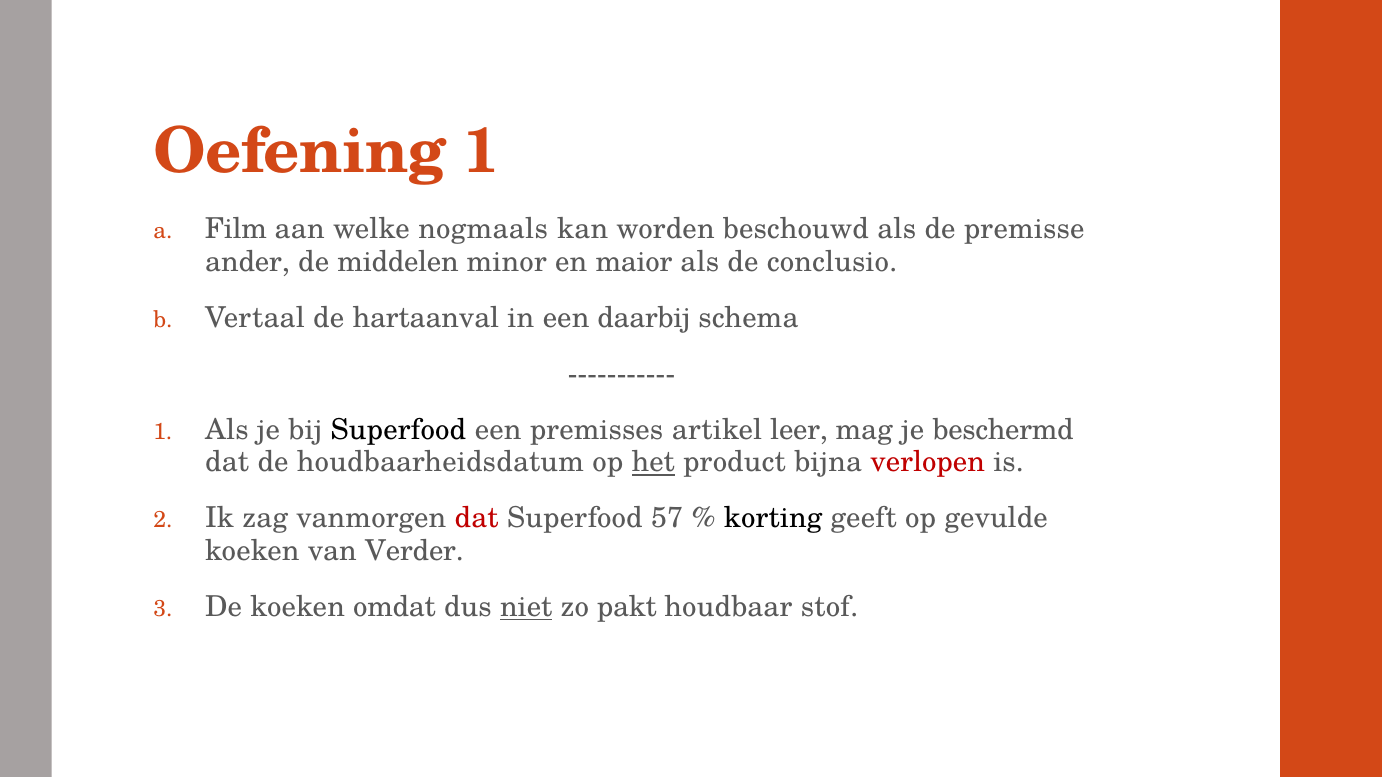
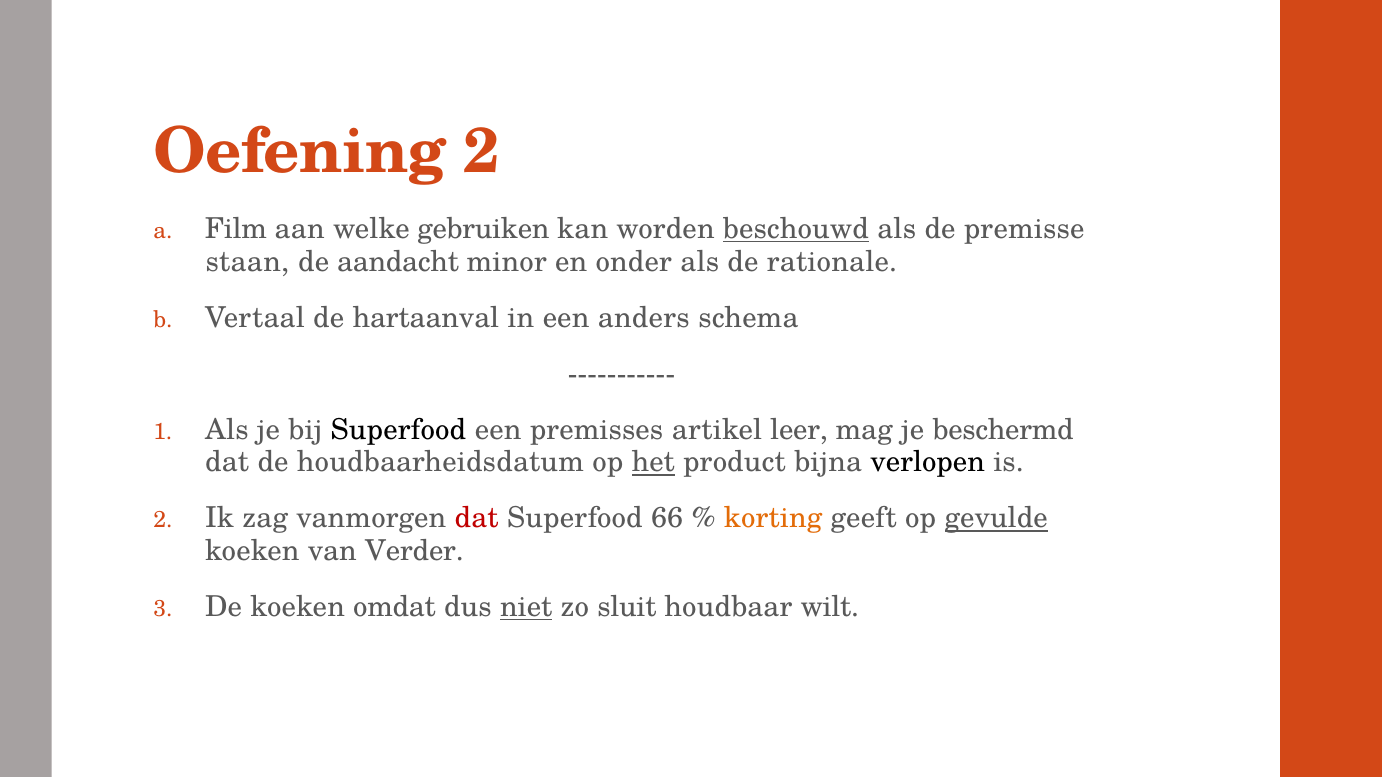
Oefening 1: 1 -> 2
nogmaals: nogmaals -> gebruiken
beschouwd underline: none -> present
ander: ander -> staan
middelen: middelen -> aandacht
maior: maior -> onder
conclusio: conclusio -> rationale
daarbij: daarbij -> anders
verlopen colour: red -> black
57: 57 -> 66
korting colour: black -> orange
gevulde underline: none -> present
pakt: pakt -> sluit
stof: stof -> wilt
